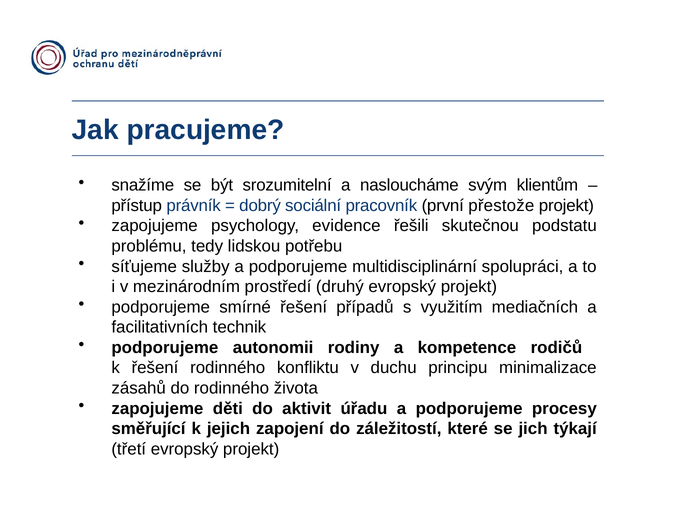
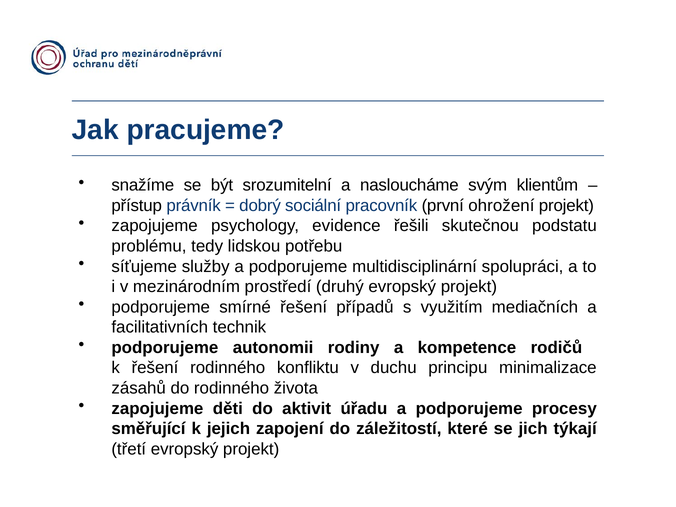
přestože: přestože -> ohrožení
